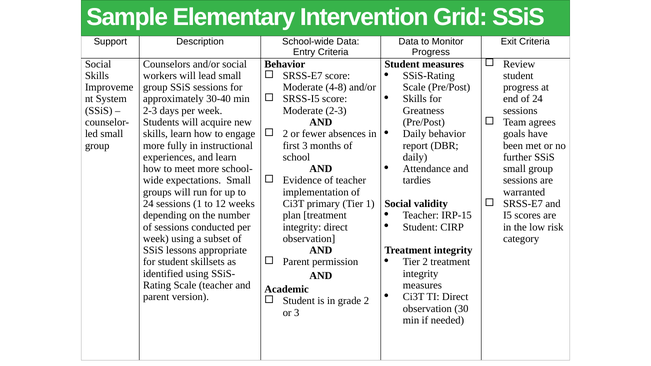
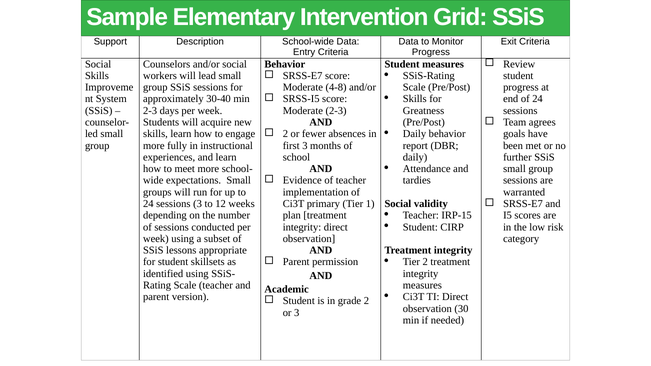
sessions 1: 1 -> 3
